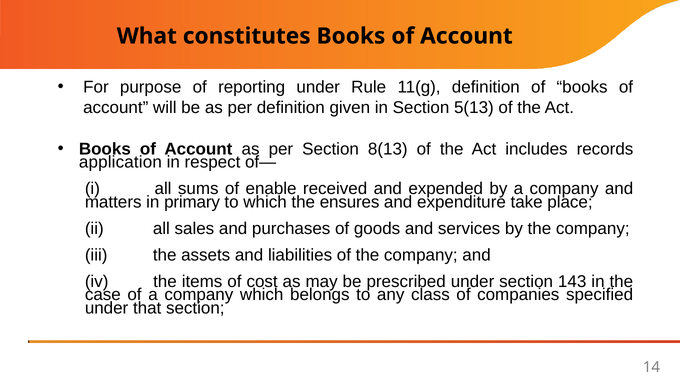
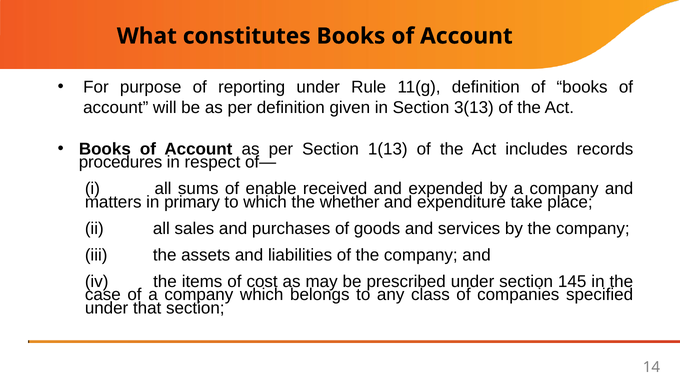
5(13: 5(13 -> 3(13
8(13: 8(13 -> 1(13
application: application -> procedures
ensures: ensures -> whether
143: 143 -> 145
